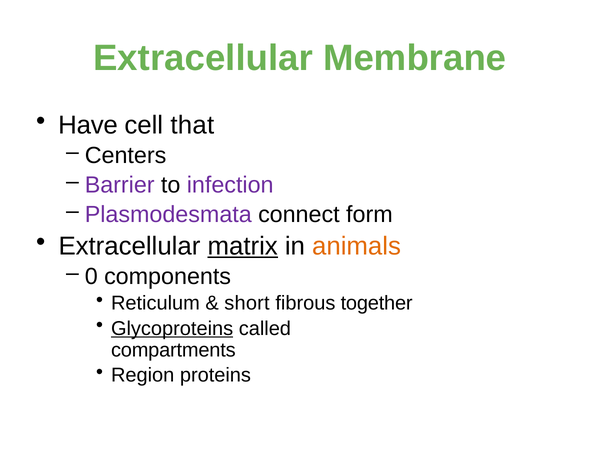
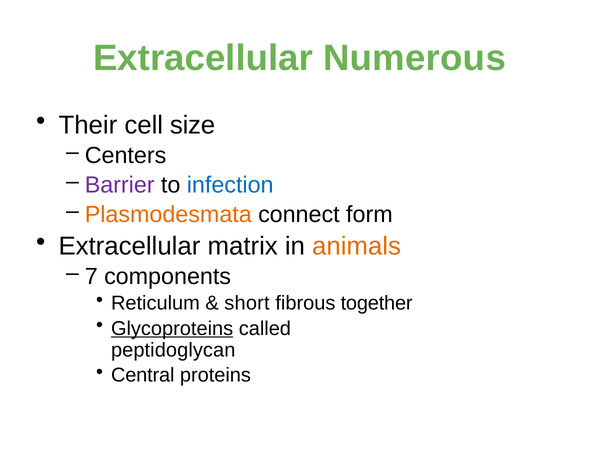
Membrane: Membrane -> Numerous
Have: Have -> Their
that: that -> size
infection colour: purple -> blue
Plasmodesmata colour: purple -> orange
matrix underline: present -> none
0: 0 -> 7
compartments: compartments -> peptidoglycan
Region: Region -> Central
